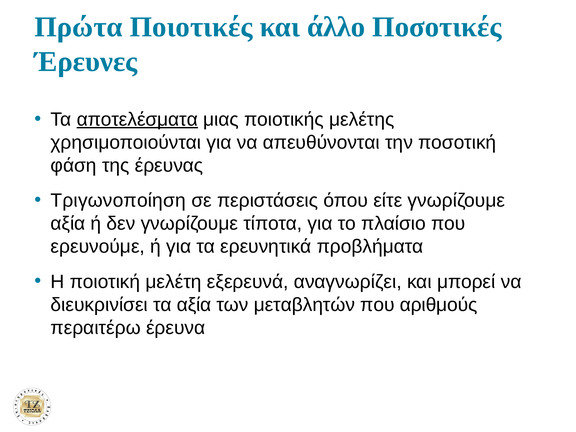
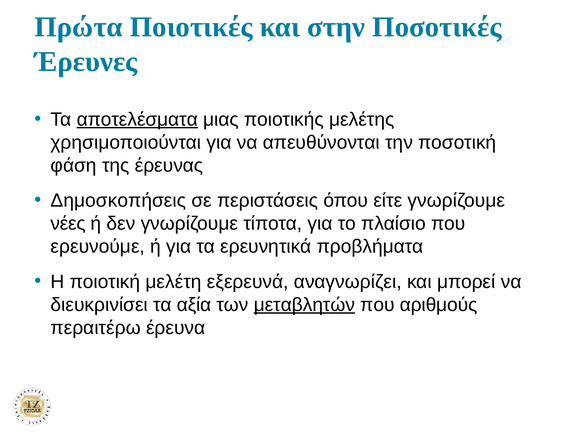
άλλο: άλλο -> στην
Τριγωνοποίηση: Τριγωνοποίηση -> Δημοσκοπήσεις
αξία at (68, 224): αξία -> νέες
μεταβλητών underline: none -> present
